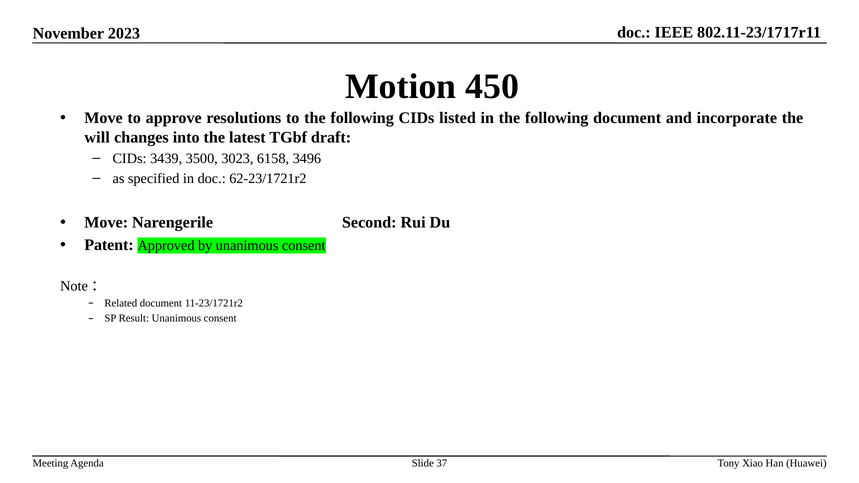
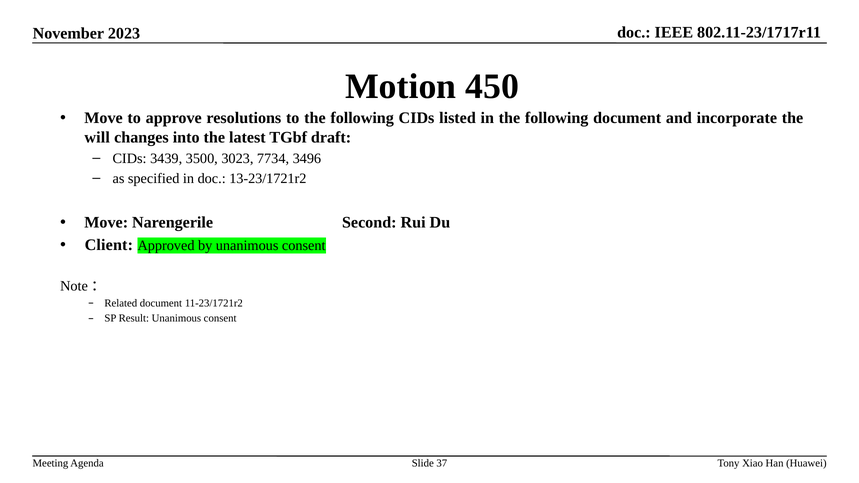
6158: 6158 -> 7734
62-23/1721r2: 62-23/1721r2 -> 13-23/1721r2
Patent: Patent -> Client
